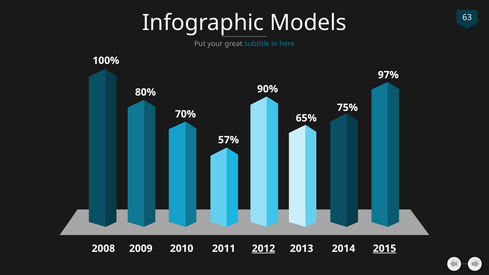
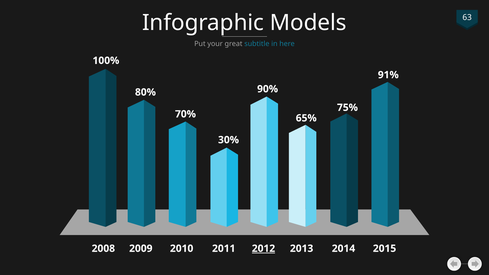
97%: 97% -> 91%
57%: 57% -> 30%
2015 underline: present -> none
